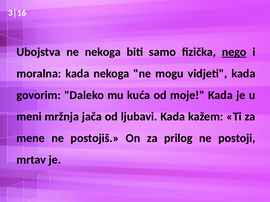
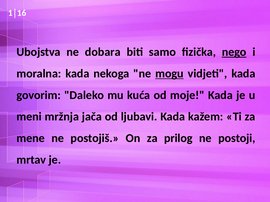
3│16: 3│16 -> 1│16
ne nekoga: nekoga -> dobara
mogu underline: none -> present
